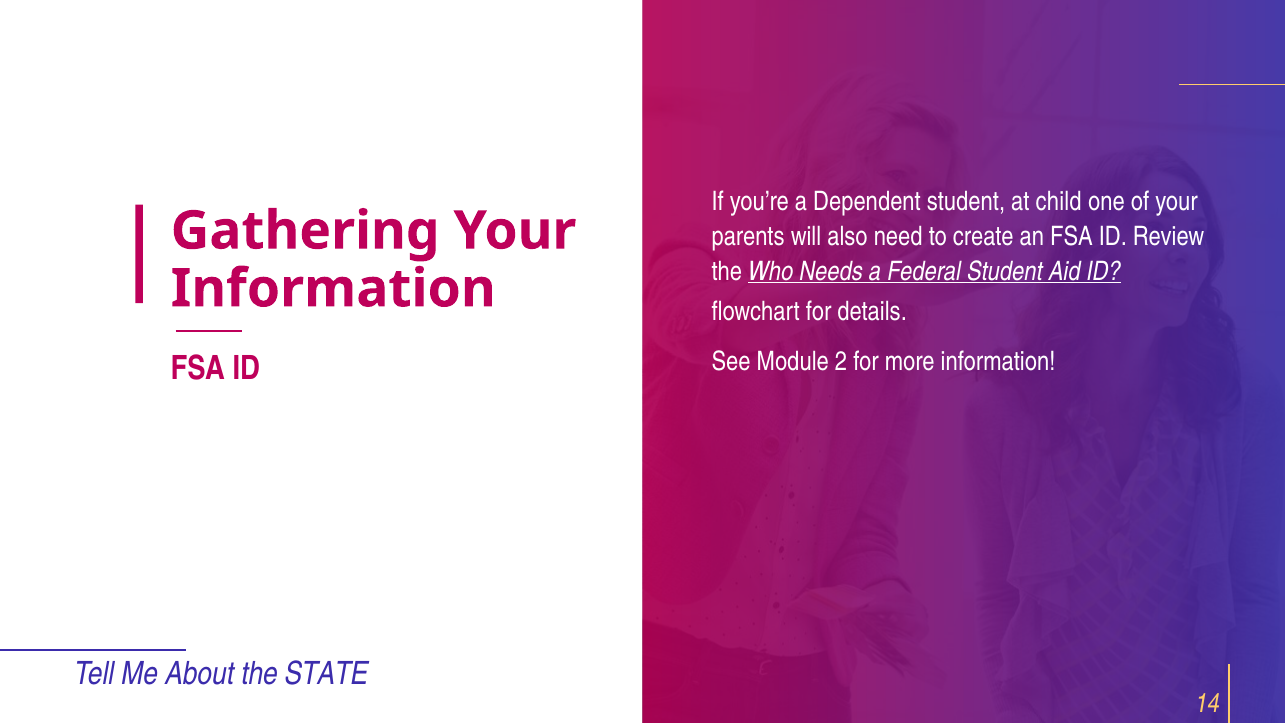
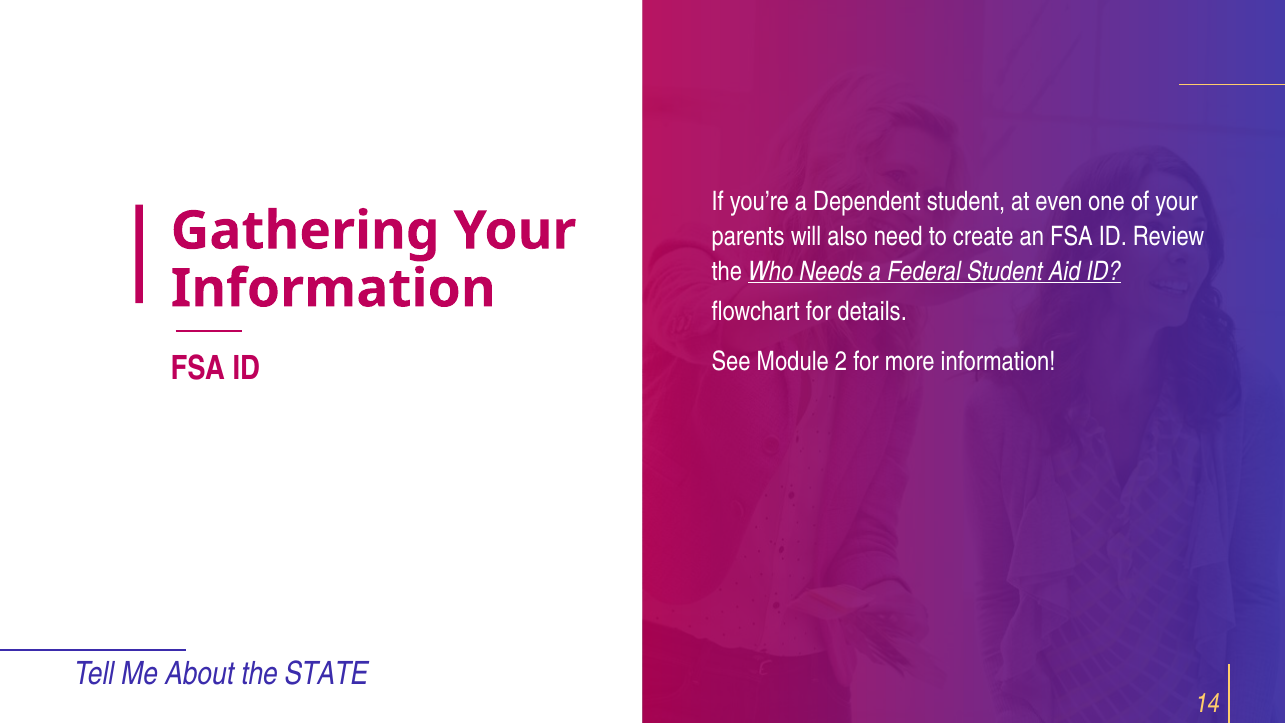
child: child -> even
